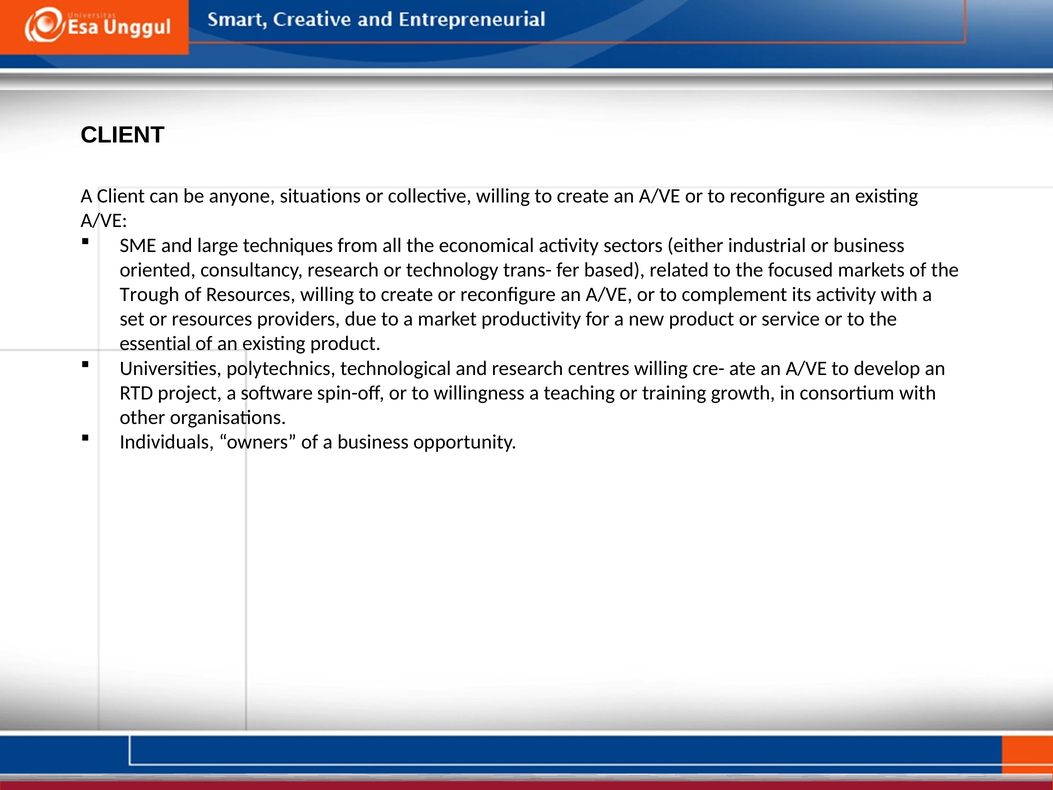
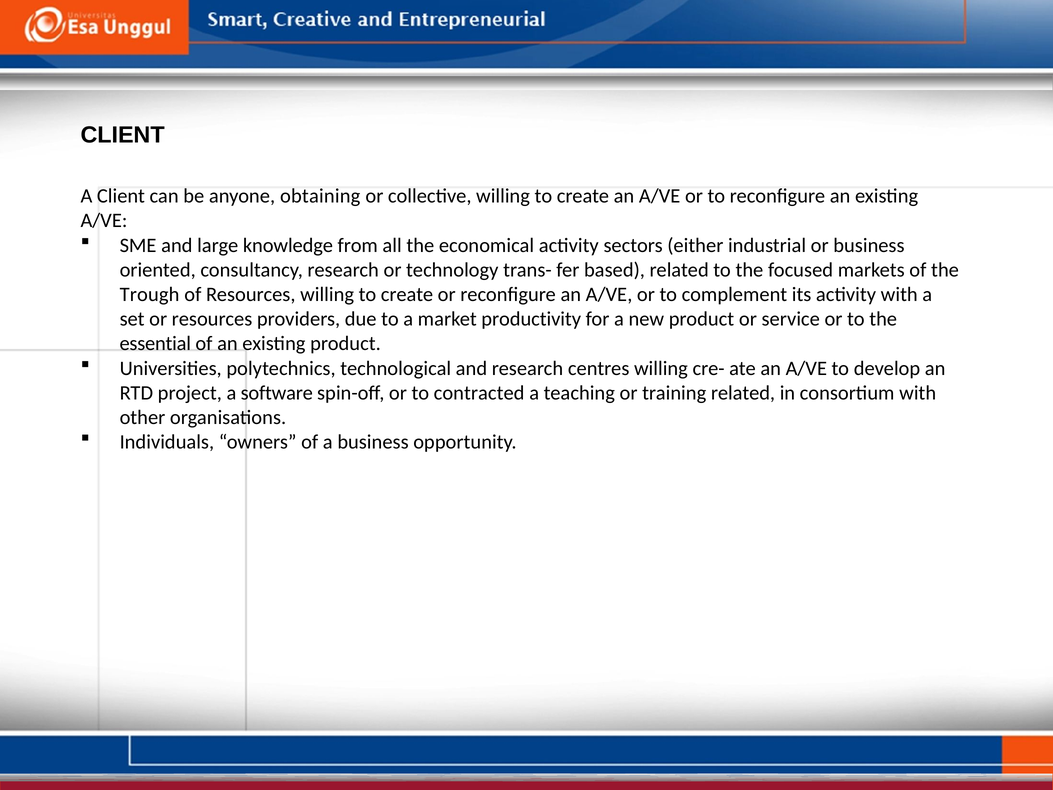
situations: situations -> obtaining
techniques: techniques -> knowledge
willingness: willingness -> contracted
training growth: growth -> related
